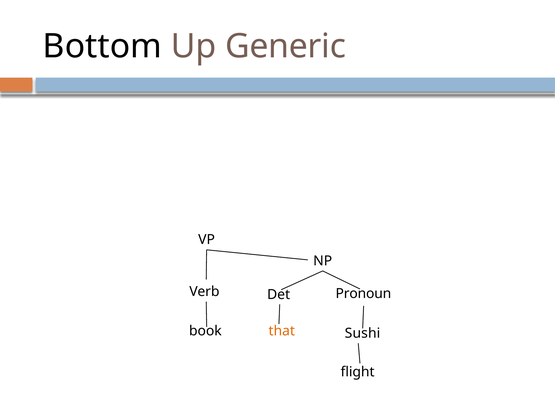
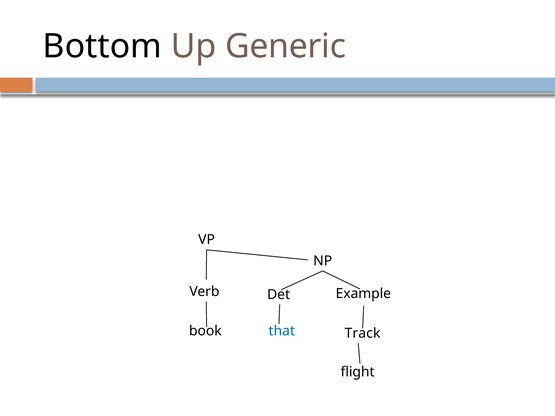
Pronoun: Pronoun -> Example
that colour: orange -> blue
Sushi: Sushi -> Track
